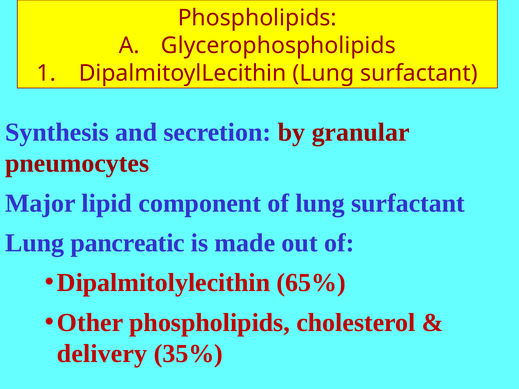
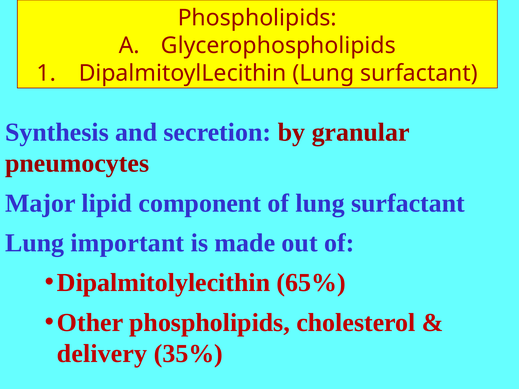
pancreatic: pancreatic -> important
